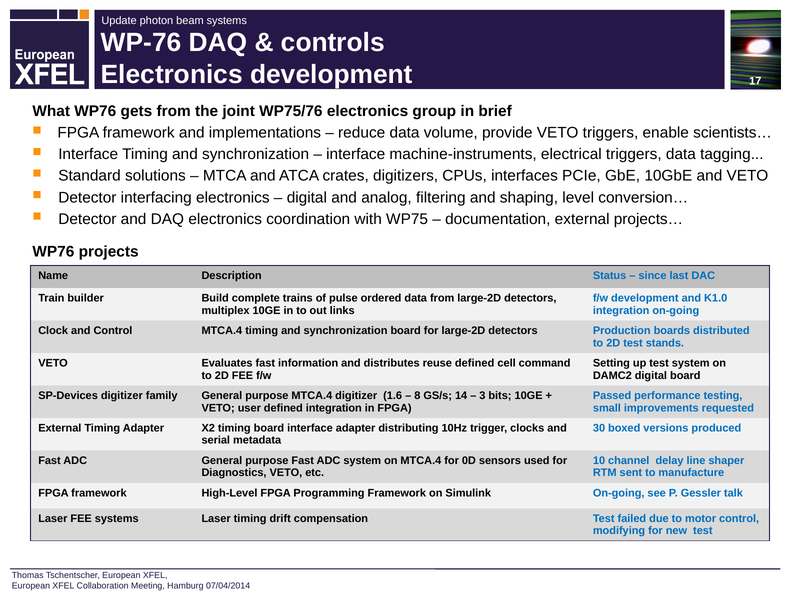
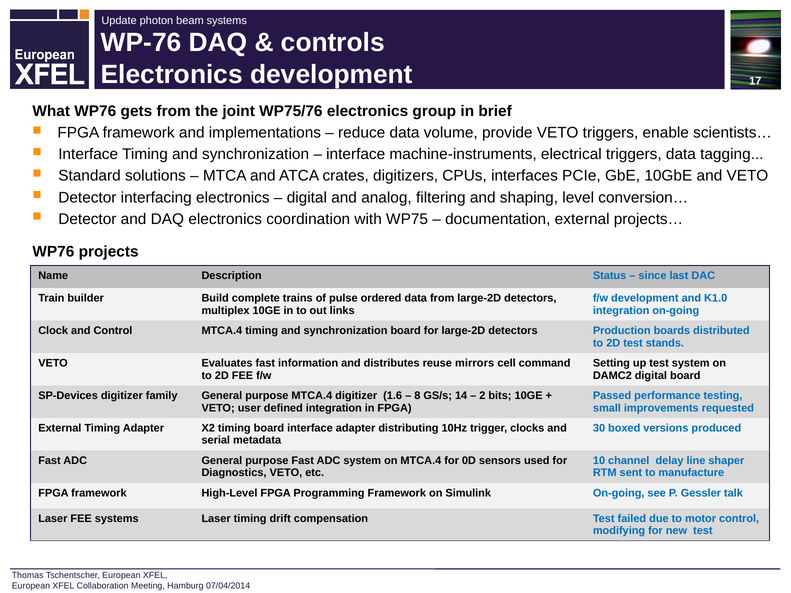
reuse defined: defined -> mirrors
3: 3 -> 2
